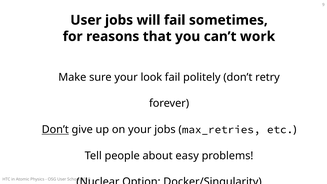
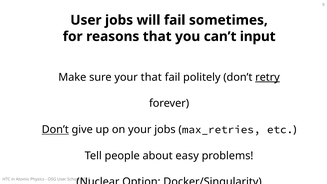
work: work -> input
your look: look -> that
retry underline: none -> present
